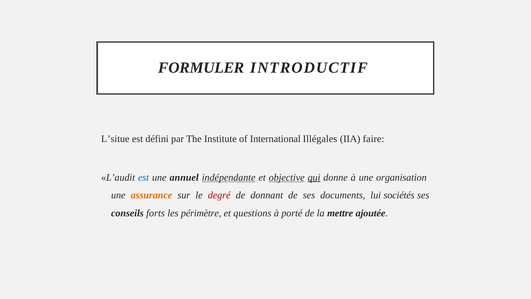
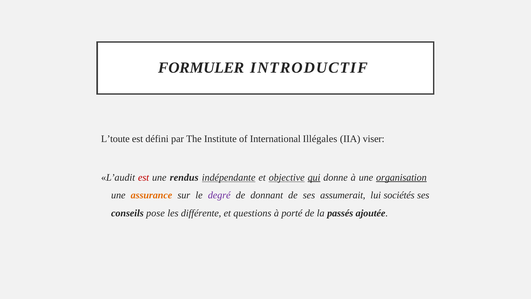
L’situe: L’situe -> L’toute
faire: faire -> viser
est at (144, 177) colour: blue -> red
annuel: annuel -> rendus
organisation underline: none -> present
degré colour: red -> purple
documents: documents -> assumerait
forts: forts -> pose
périmètre: périmètre -> différente
mettre: mettre -> passés
